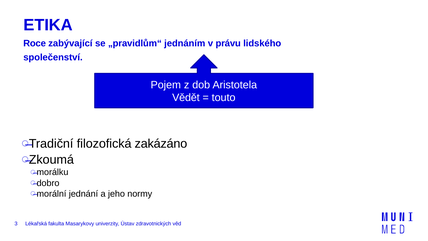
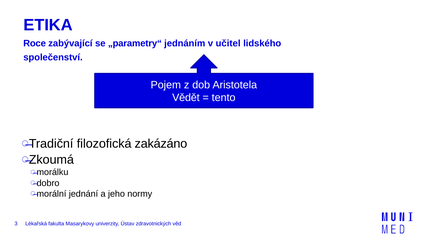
„pravidlům“: „pravidlům“ -> „parametry“
právu: právu -> učitel
touto: touto -> tento
